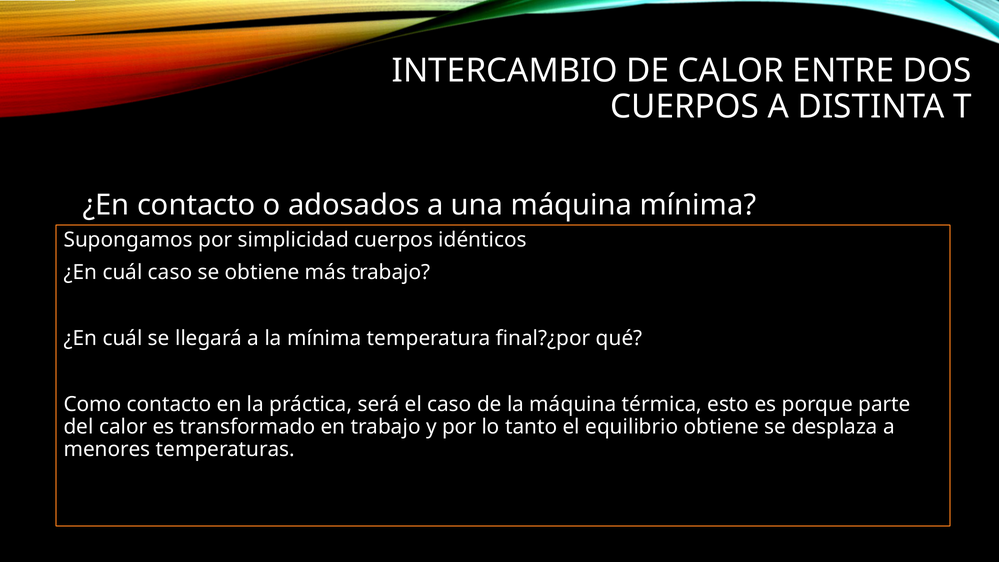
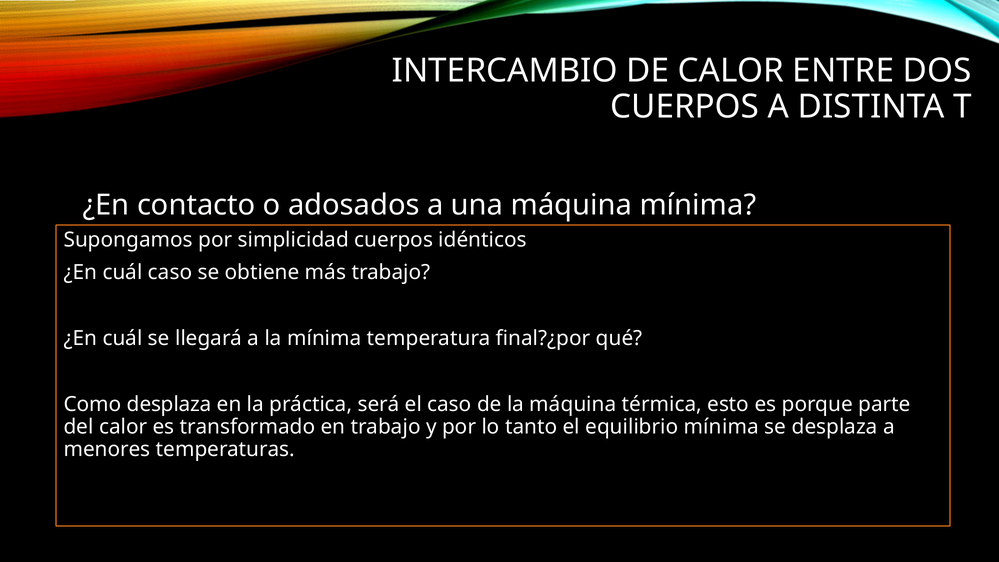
Como contacto: contacto -> desplaza
equilibrio obtiene: obtiene -> mínima
